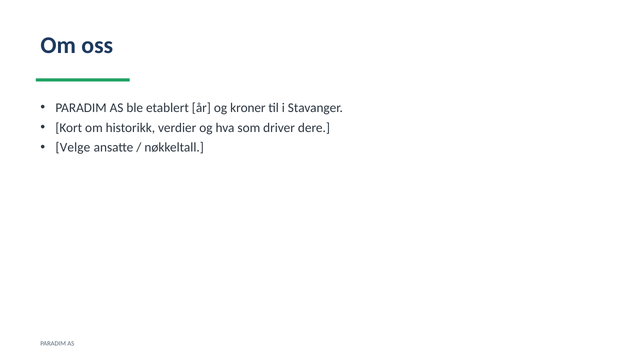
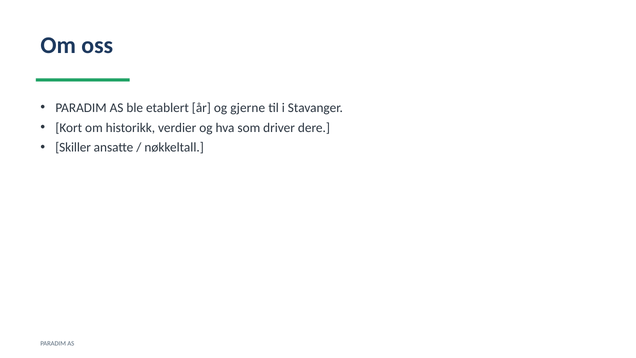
kroner: kroner -> gjerne
Velge: Velge -> Skiller
